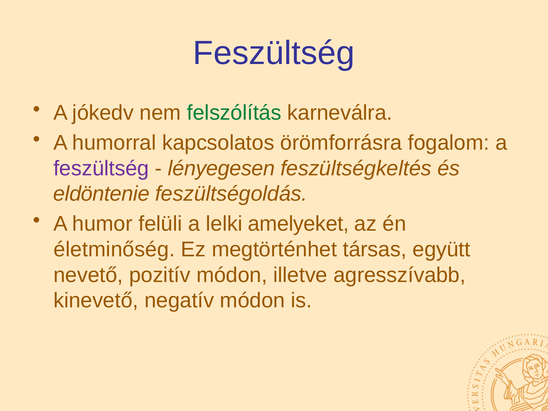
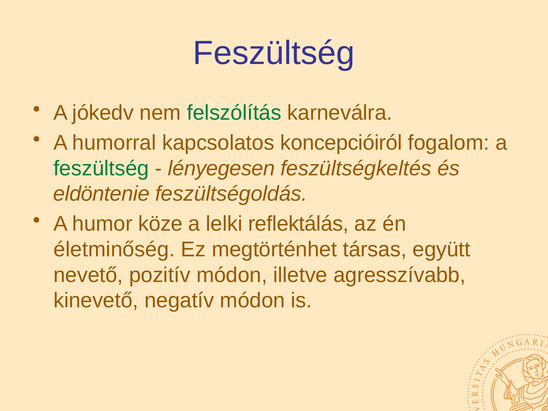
örömforrásra: örömforrásra -> koncepcióiról
feszültség at (101, 168) colour: purple -> green
felüli: felüli -> köze
amelyeket: amelyeket -> reflektálás
